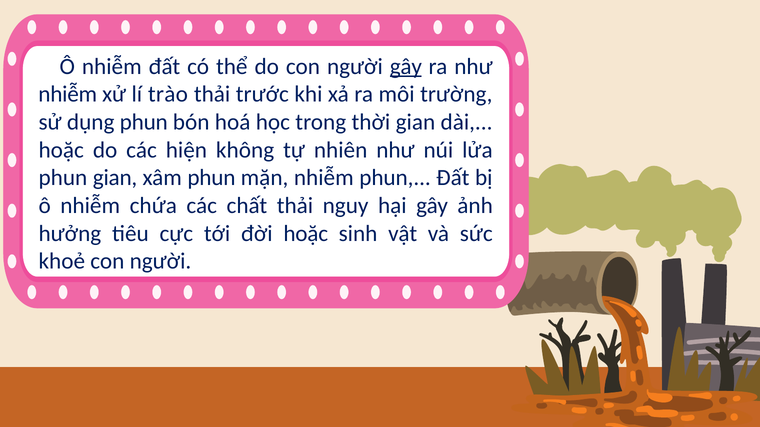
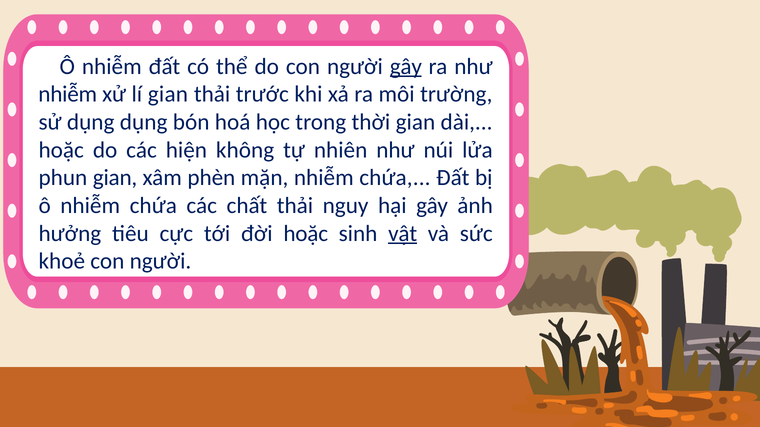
lí trào: trào -> gian
dụng phun: phun -> dụng
xâm phun: phun -> phèn
mặn nhiễm phun: phun -> chứa
vật underline: none -> present
